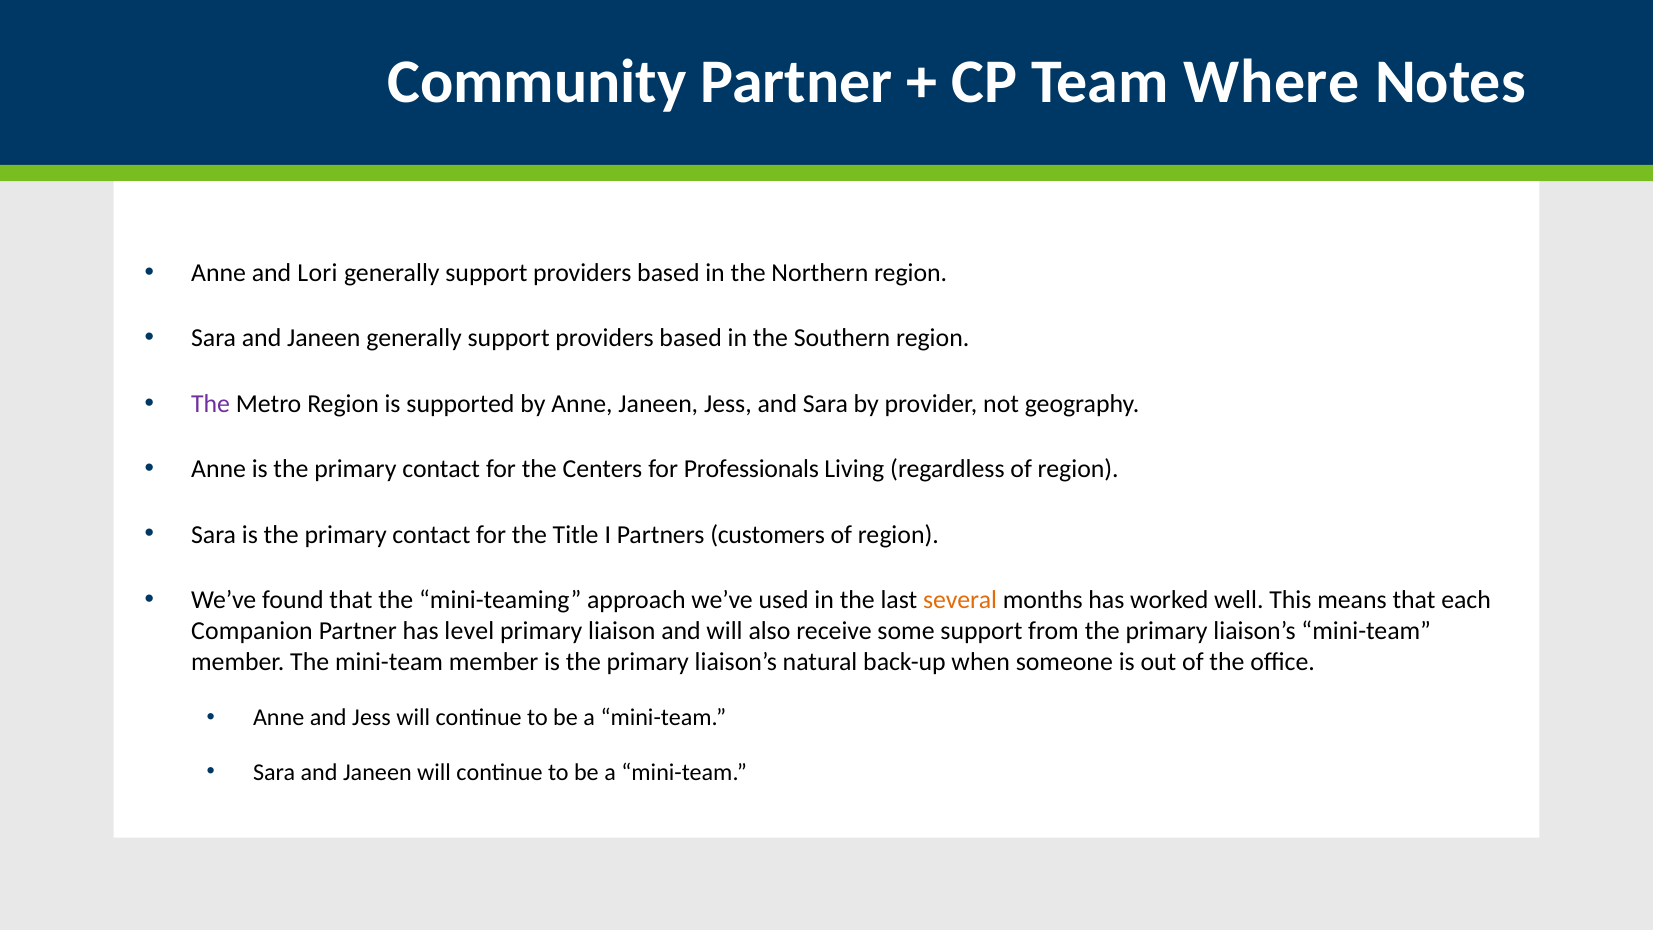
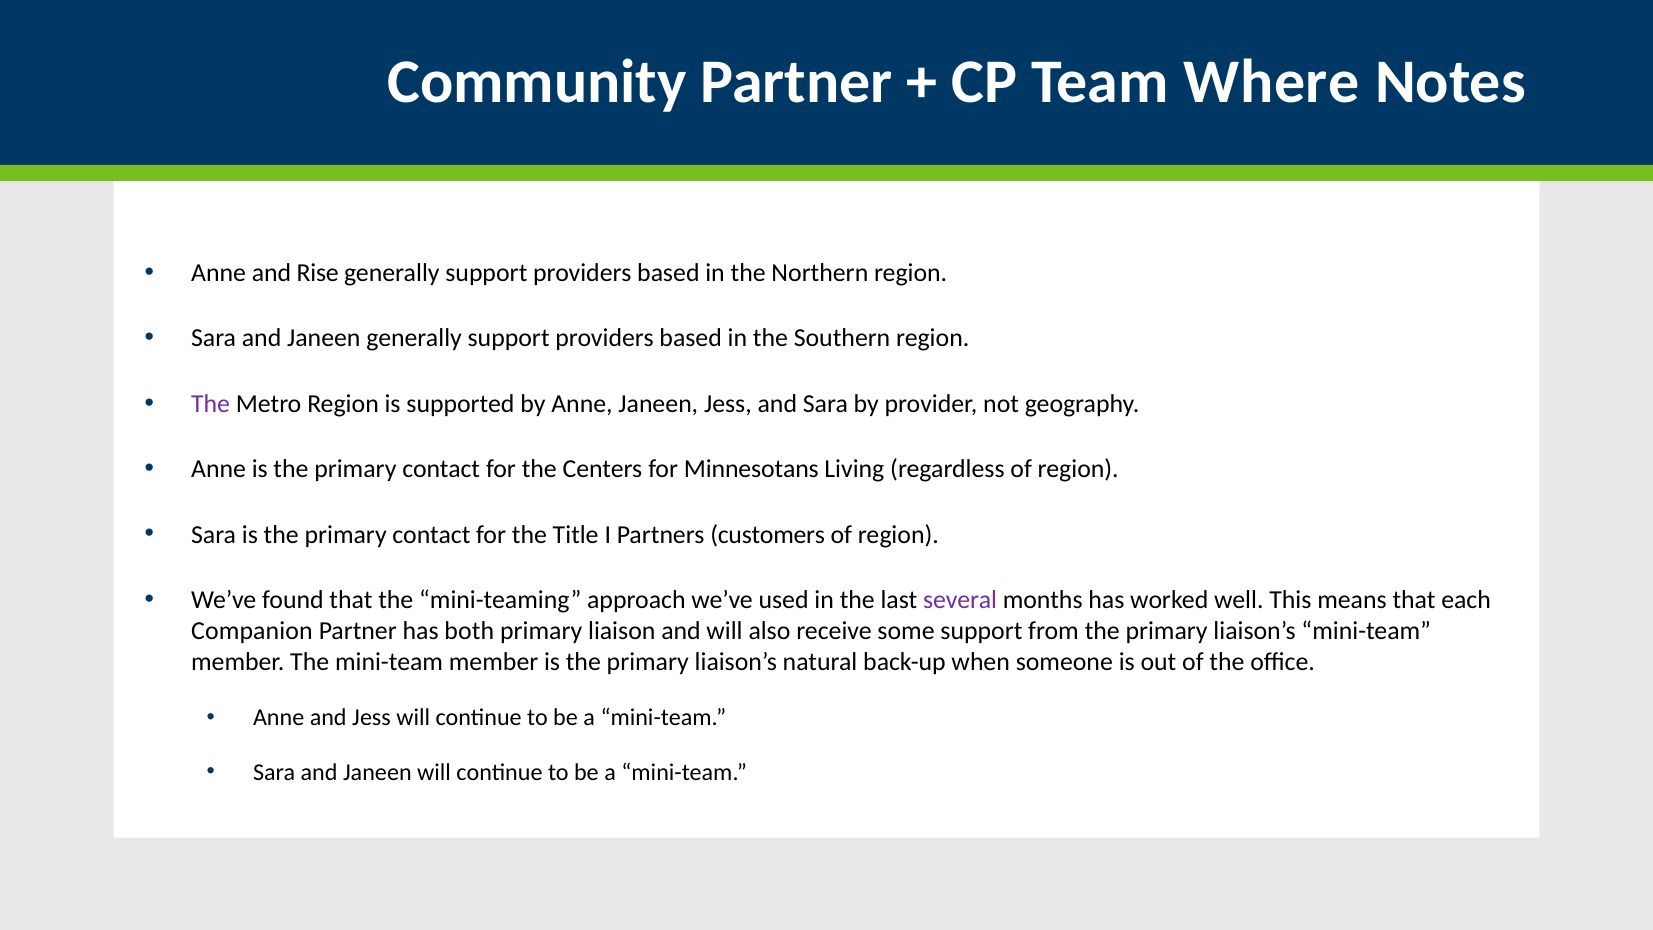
Lori: Lori -> Rise
Professionals: Professionals -> Minnesotans
several colour: orange -> purple
level: level -> both
